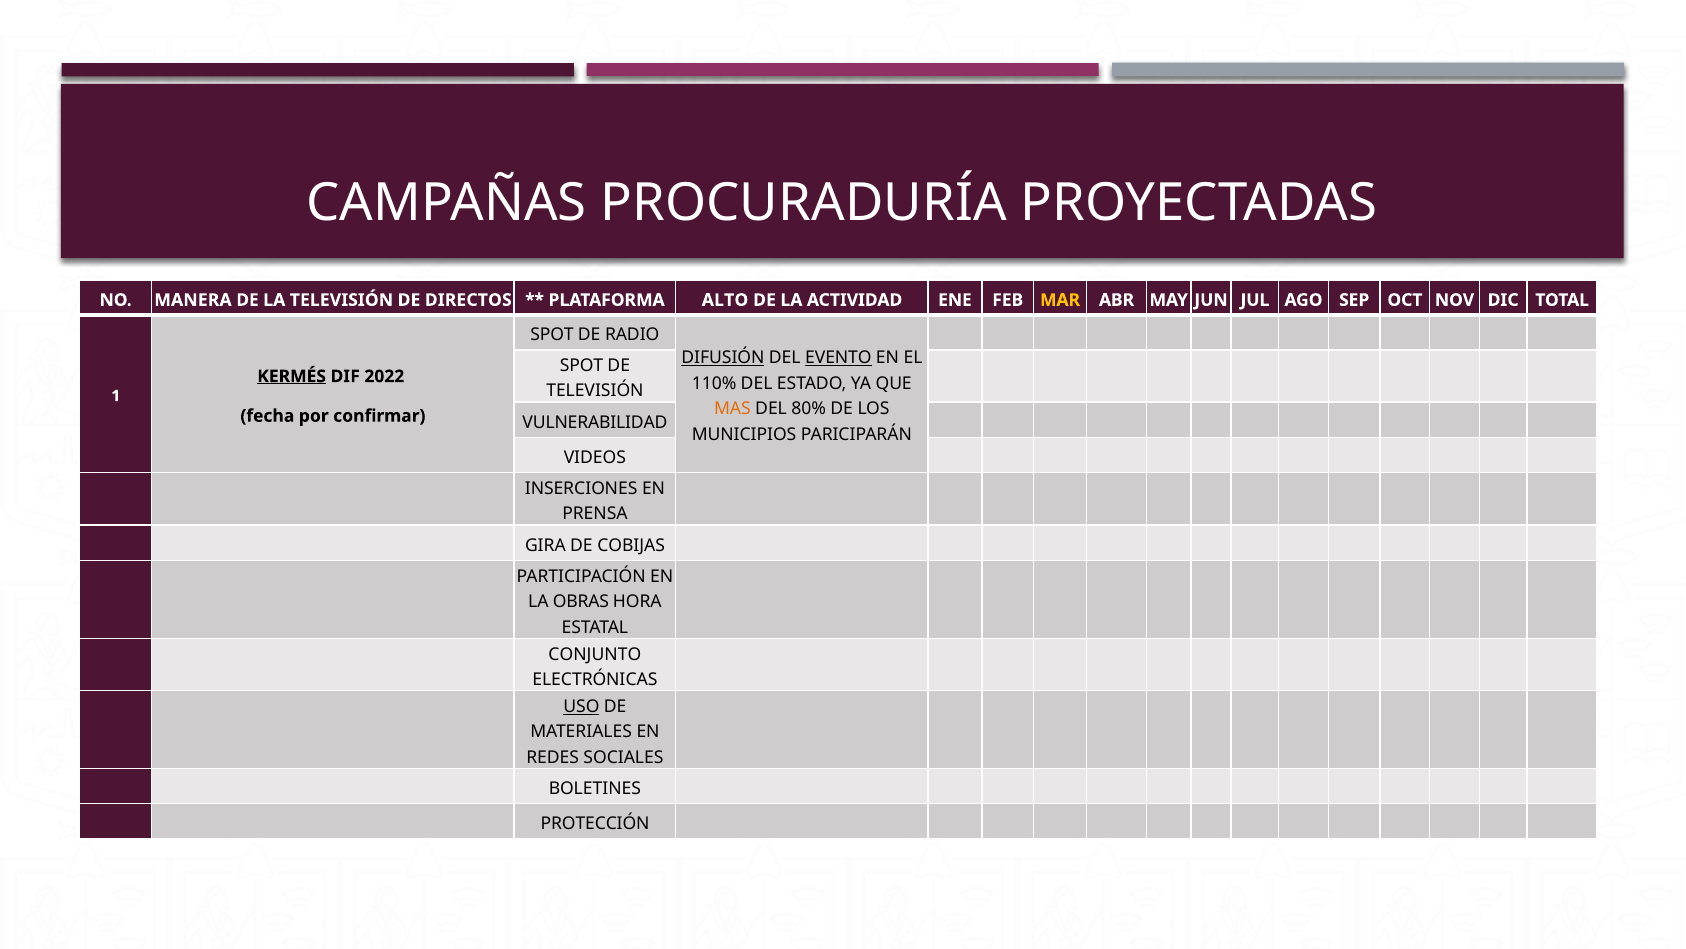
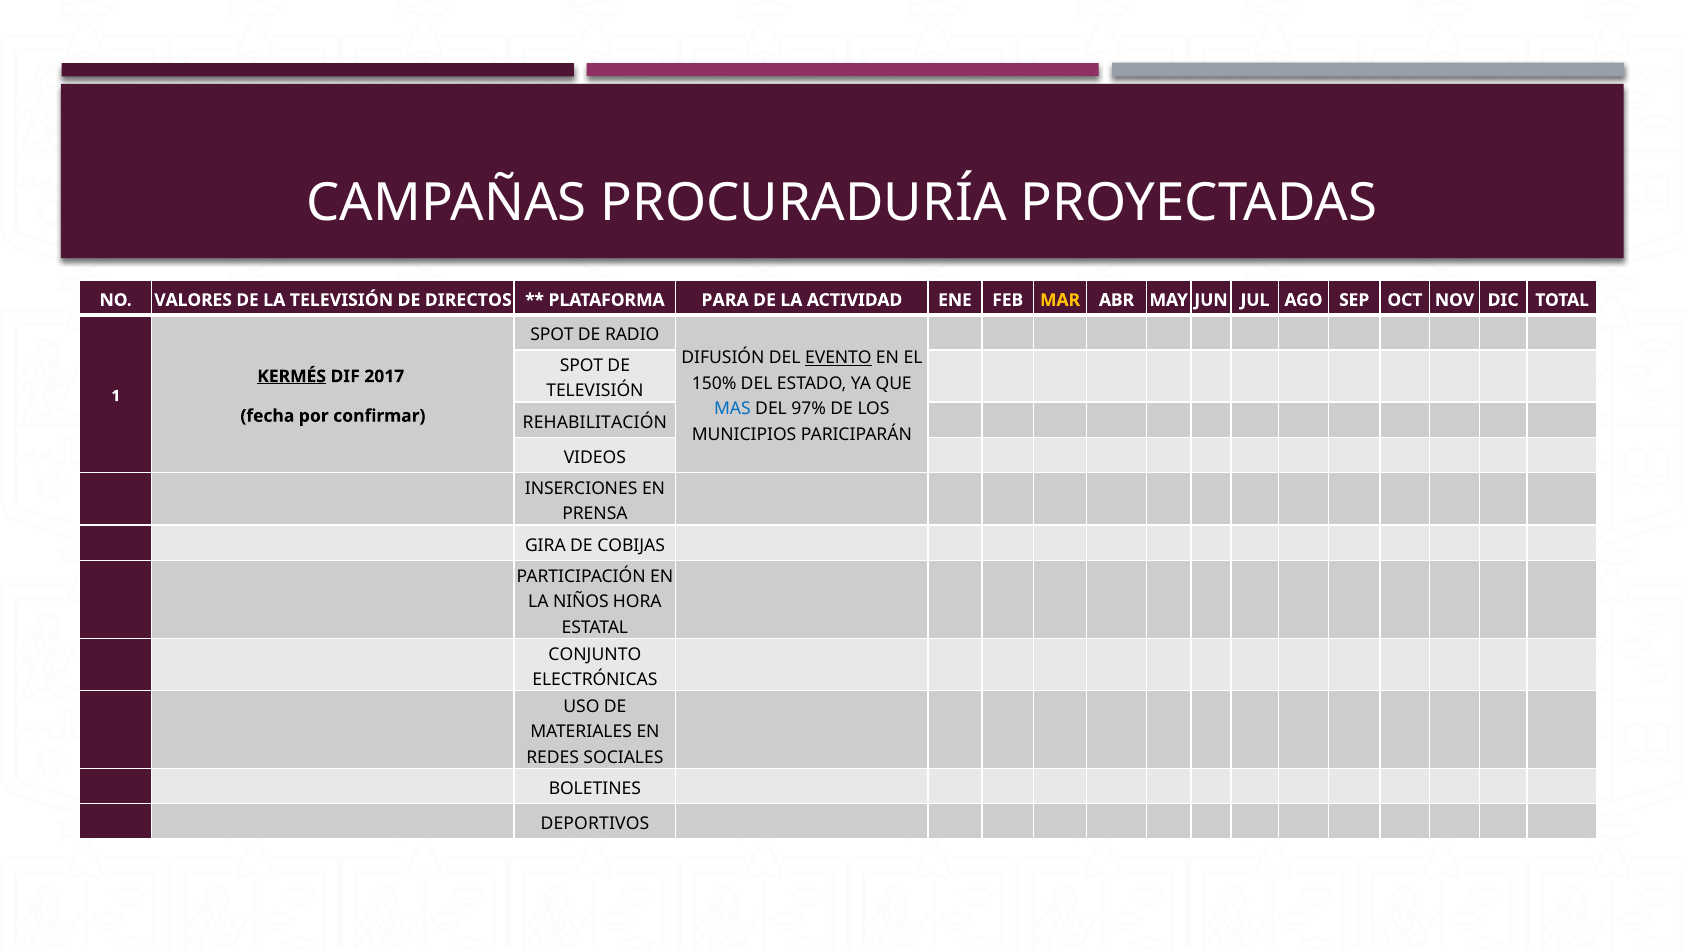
MANERA: MANERA -> VALORES
ALTO: ALTO -> PARA
DIFUSIÓN underline: present -> none
2022: 2022 -> 2017
110%: 110% -> 150%
MAS colour: orange -> blue
80%: 80% -> 97%
VULNERABILIDAD: VULNERABILIDAD -> REHABILITACIÓN
OBRAS: OBRAS -> NIÑOS
USO underline: present -> none
PROTECCIÓN: PROTECCIÓN -> DEPORTIVOS
